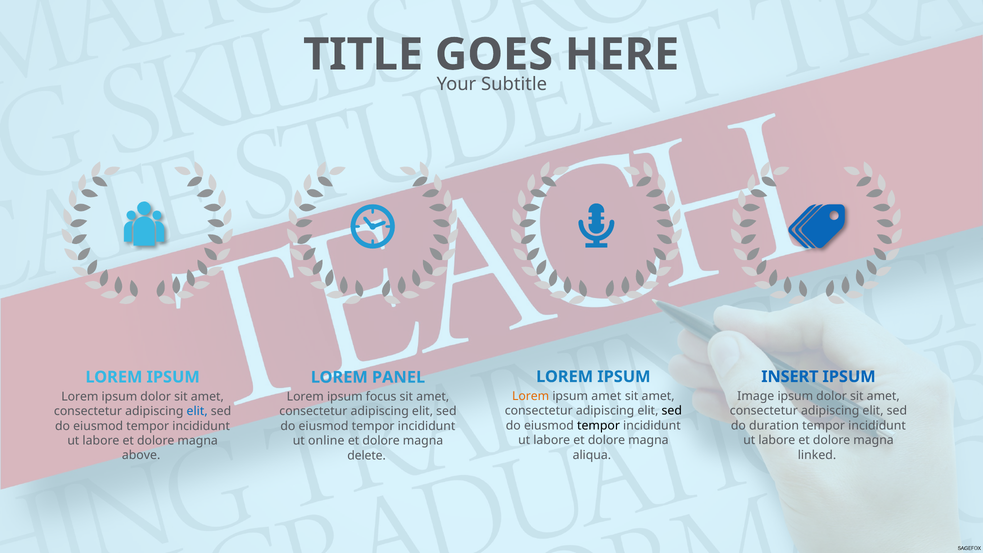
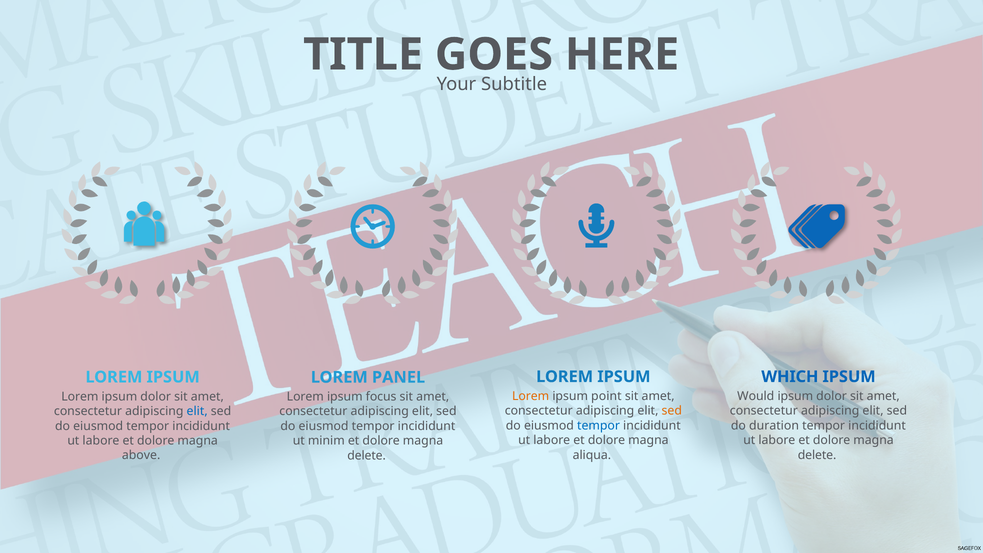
INSERT: INSERT -> WHICH
ipsum amet: amet -> point
Image: Image -> Would
sed at (672, 411) colour: black -> orange
tempor at (599, 425) colour: black -> blue
online: online -> minim
linked at (817, 455): linked -> delete
